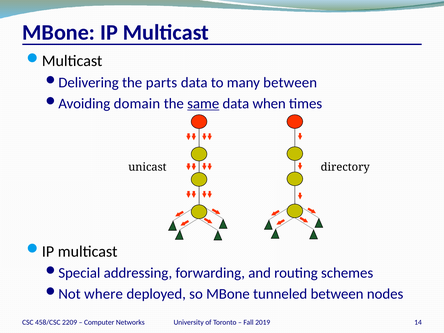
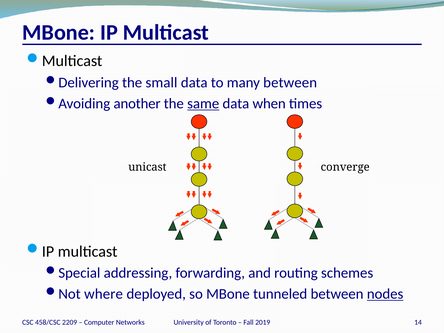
parts: parts -> small
domain: domain -> another
directory: directory -> converge
nodes underline: none -> present
